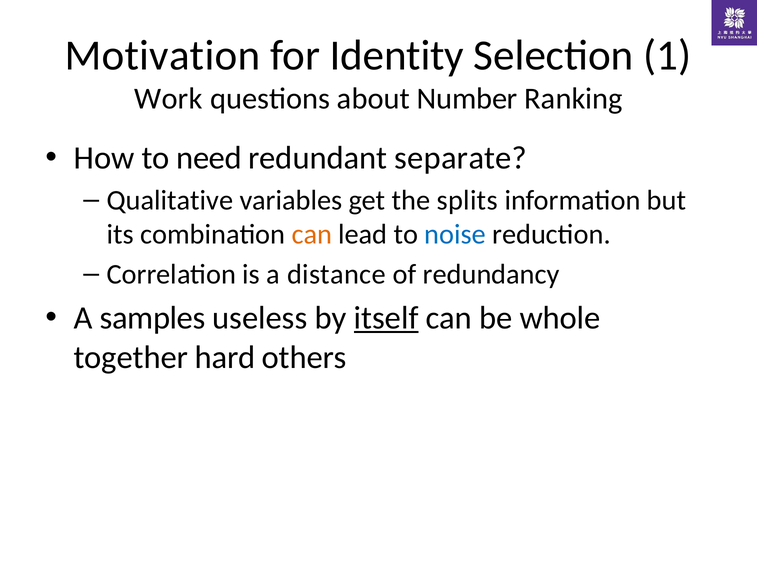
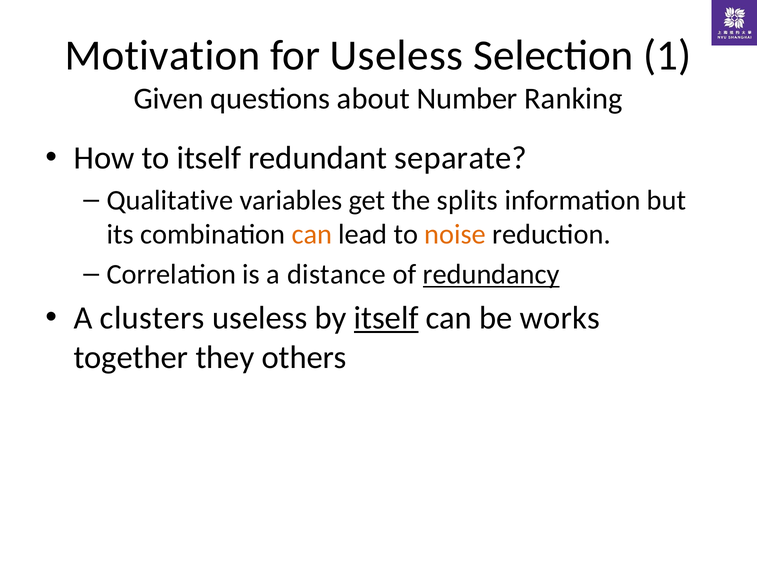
for Identity: Identity -> Useless
Work: Work -> Given
to need: need -> itself
noise colour: blue -> orange
redundancy underline: none -> present
samples: samples -> clusters
whole: whole -> works
hard: hard -> they
